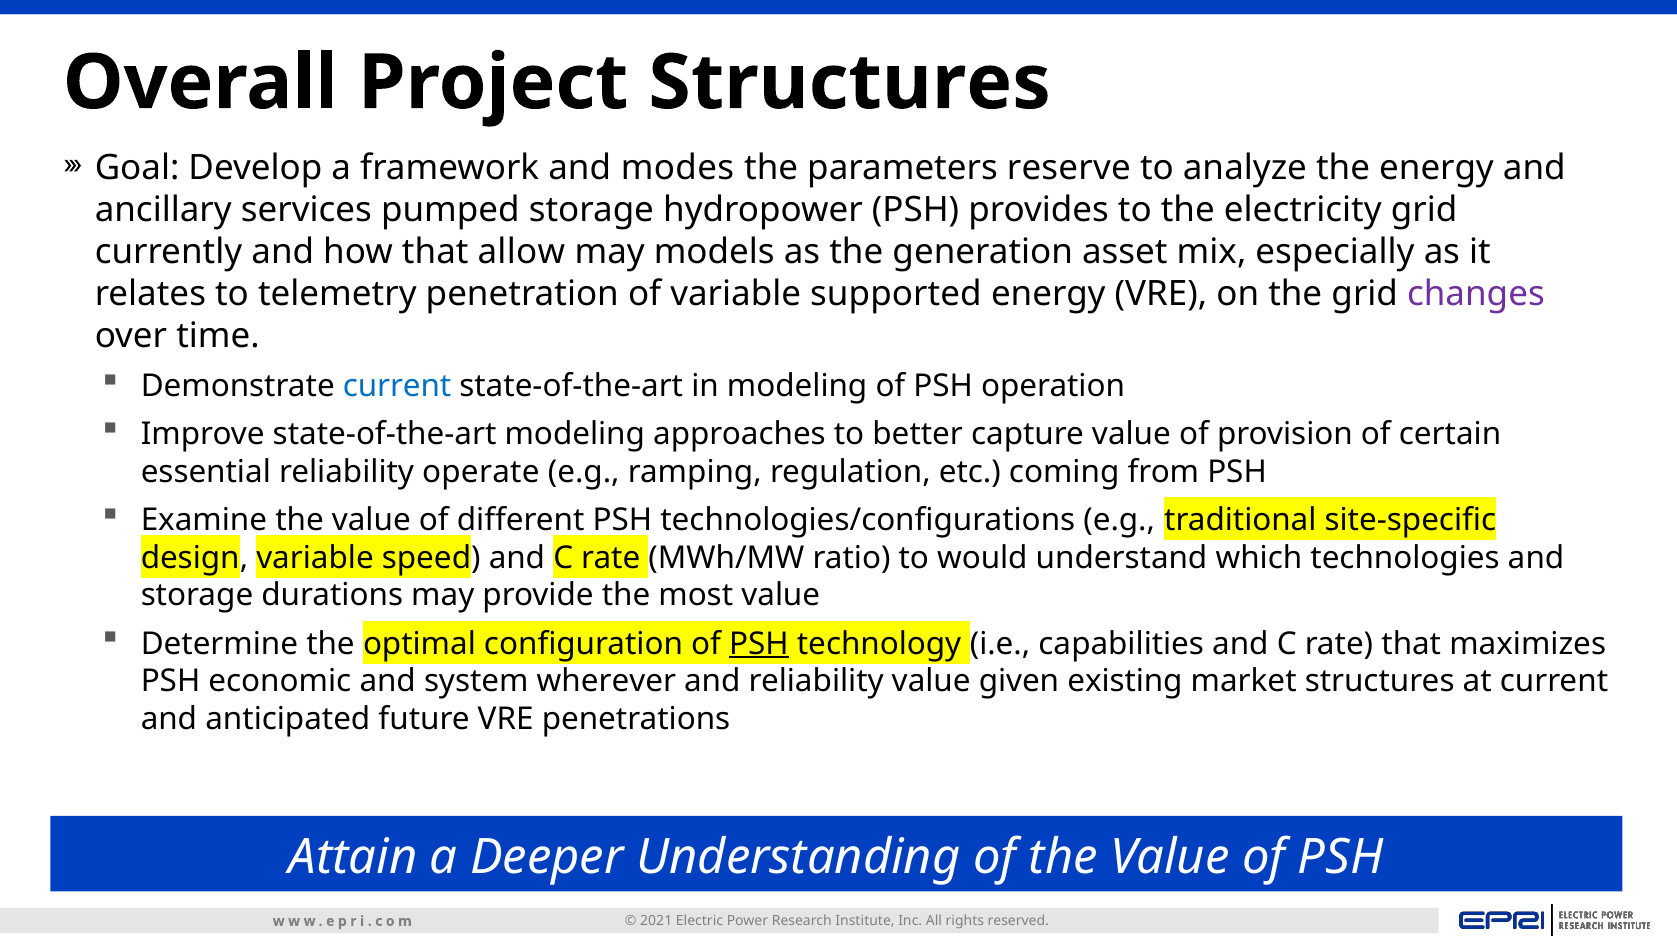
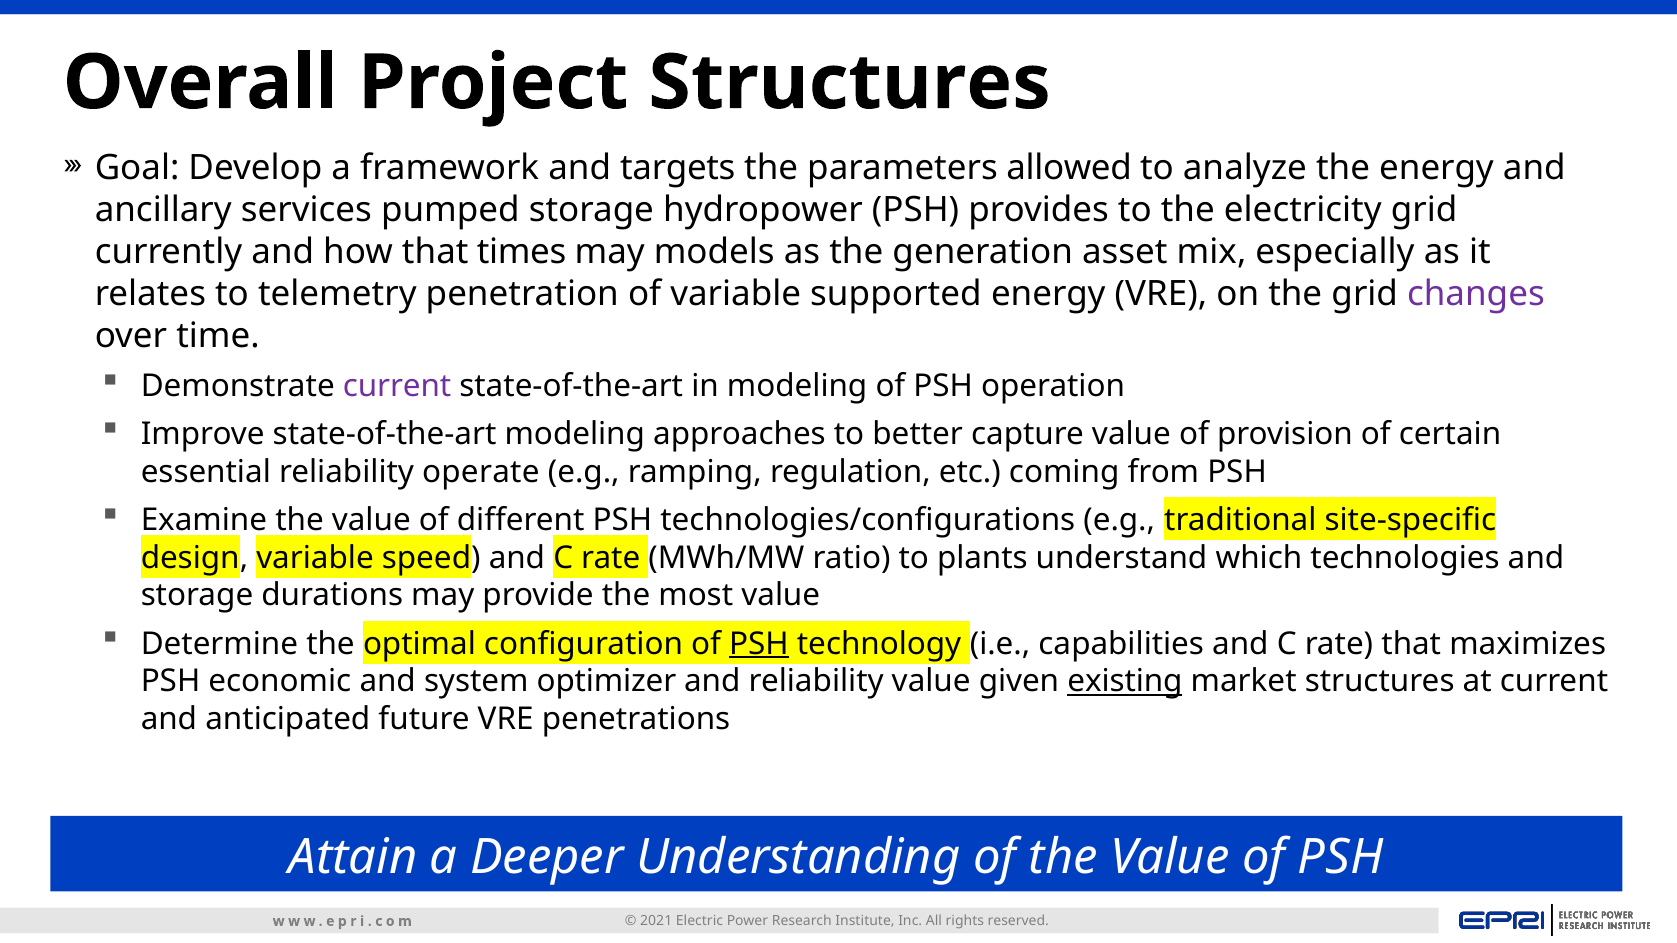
modes: modes -> targets
reserve: reserve -> allowed
allow: allow -> times
current at (397, 386) colour: blue -> purple
would: would -> plants
wherever: wherever -> optimizer
existing underline: none -> present
